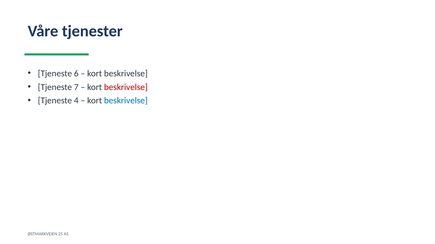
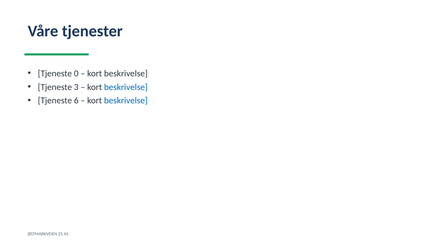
6: 6 -> 0
7: 7 -> 3
beskrivelse at (126, 87) colour: red -> blue
4: 4 -> 6
